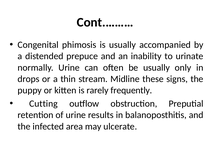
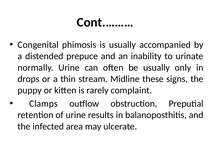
frequently: frequently -> complaint
Cutting: Cutting -> Clamps
